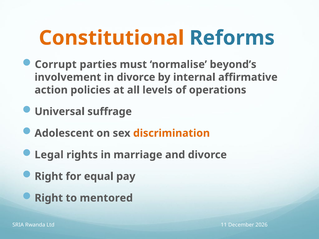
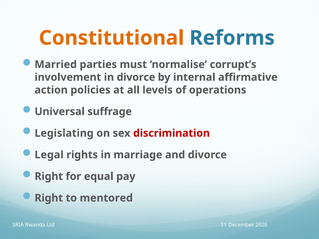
Corrupt: Corrupt -> Married
beyond’s: beyond’s -> corrupt’s
Adolescent: Adolescent -> Legislating
discrimination colour: orange -> red
